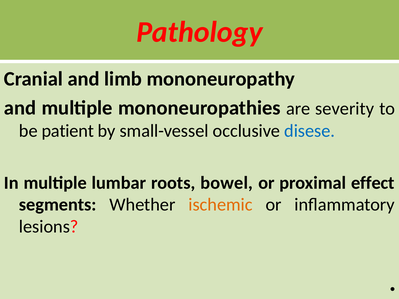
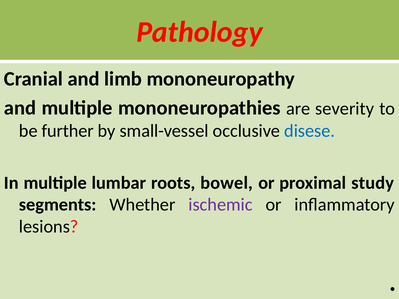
patient: patient -> further
effect: effect -> study
ischemic colour: orange -> purple
